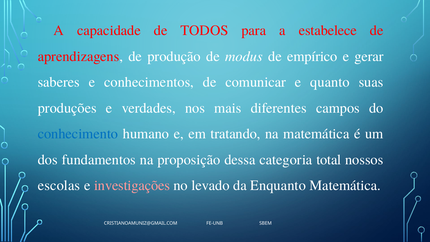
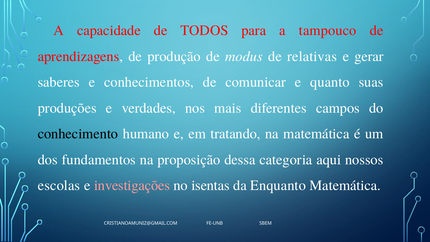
estabelece: estabelece -> tampouco
empírico: empírico -> relativas
conhecimento colour: blue -> black
total: total -> aqui
levado: levado -> isentas
